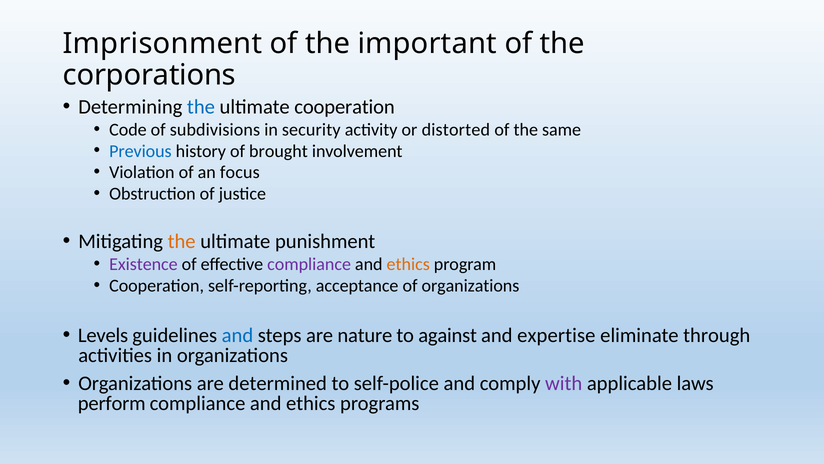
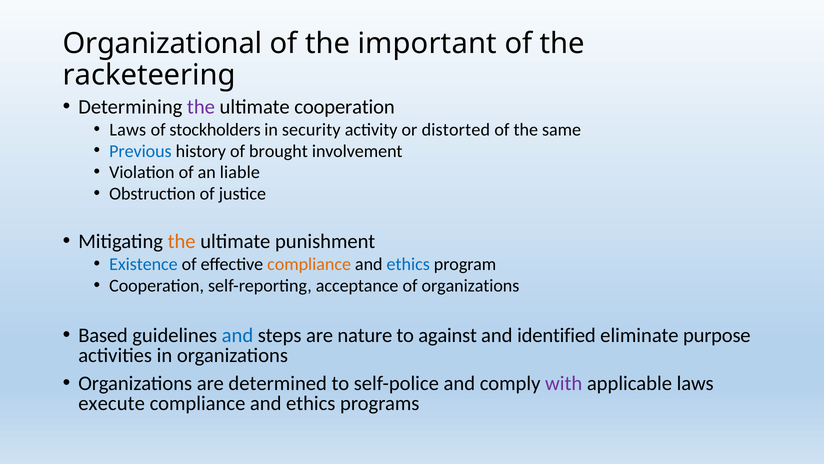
Imprisonment: Imprisonment -> Organizational
corporations: corporations -> racketeering
the at (201, 107) colour: blue -> purple
Code at (128, 130): Code -> Laws
subdivisions: subdivisions -> stockholders
focus: focus -> liable
Existence colour: purple -> blue
compliance at (309, 264) colour: purple -> orange
ethics at (408, 264) colour: orange -> blue
Levels: Levels -> Based
expertise: expertise -> identified
through: through -> purpose
perform: perform -> execute
